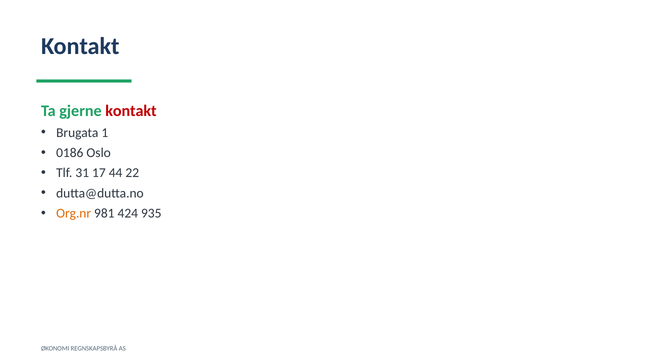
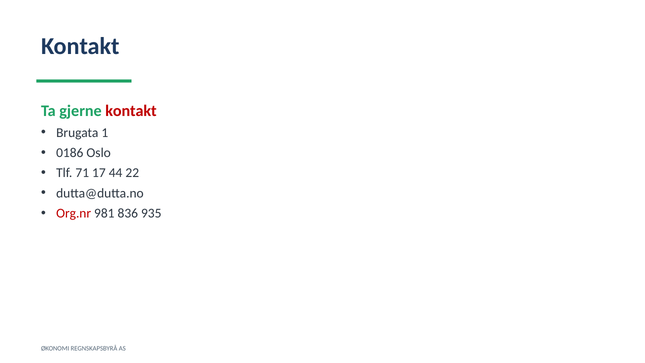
31: 31 -> 71
Org.nr colour: orange -> red
424: 424 -> 836
